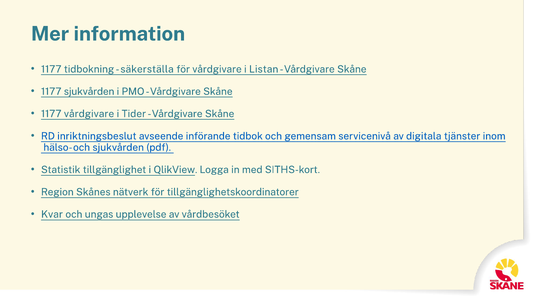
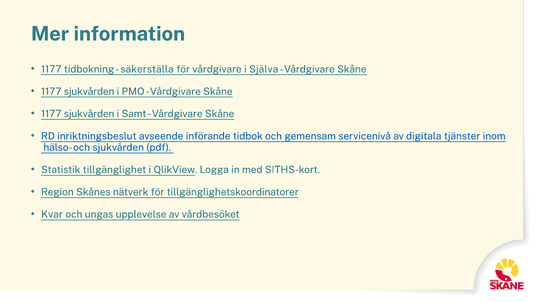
Listan: Listan -> Själva
vårdgivare at (89, 114): vårdgivare -> sjukvården
Tider: Tider -> Samt
